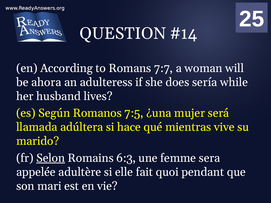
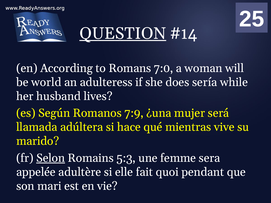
QUESTION underline: none -> present
7:7: 7:7 -> 7:0
ahora: ahora -> world
7:5: 7:5 -> 7:9
6:3: 6:3 -> 5:3
